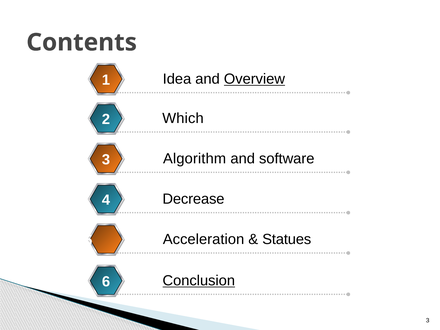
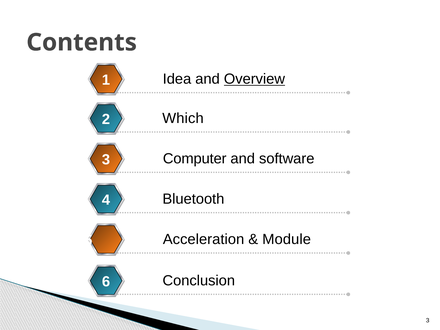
Algorithm: Algorithm -> Computer
Decrease: Decrease -> Bluetooth
Statues: Statues -> Module
Conclusion underline: present -> none
